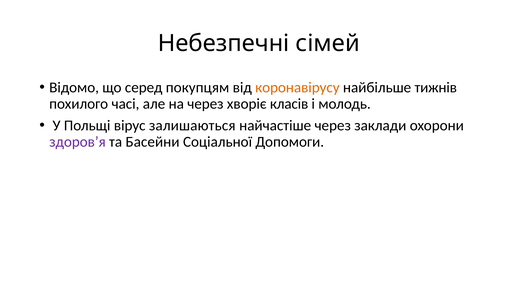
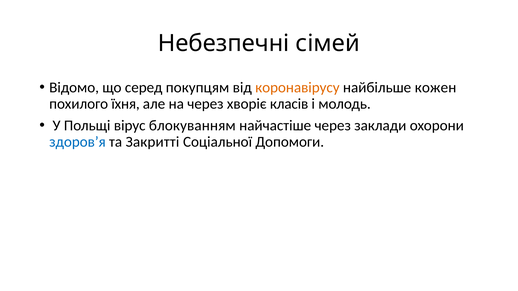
тижнів: тижнів -> кожен
часі: часі -> їхня
залишаються: залишаються -> блокуванням
здоров’я colour: purple -> blue
Басейни: Басейни -> Закритті
